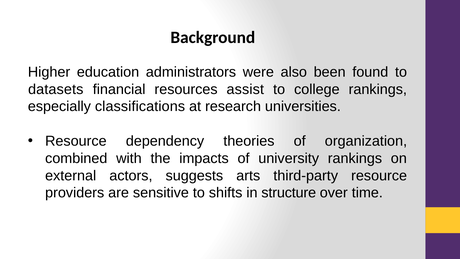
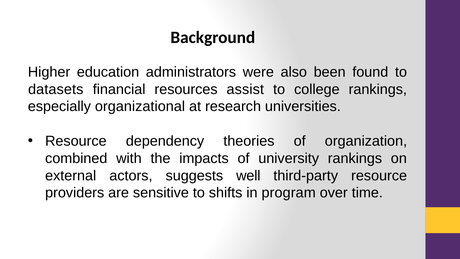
classifications: classifications -> organizational
arts: arts -> well
structure: structure -> program
